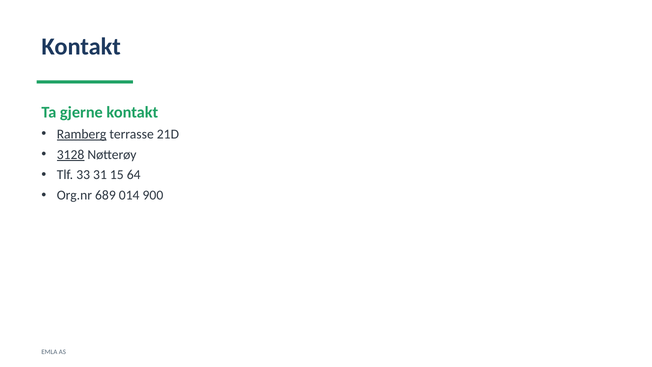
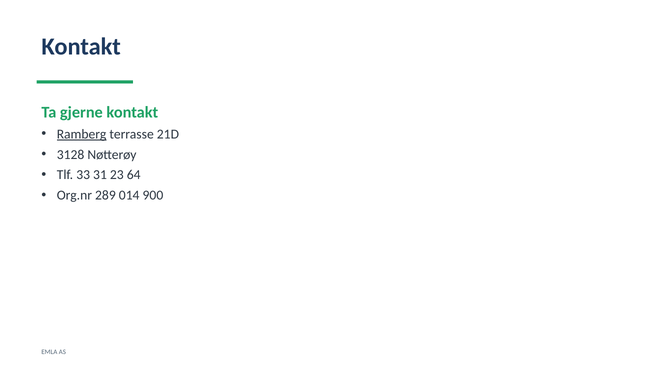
3128 underline: present -> none
15: 15 -> 23
689: 689 -> 289
